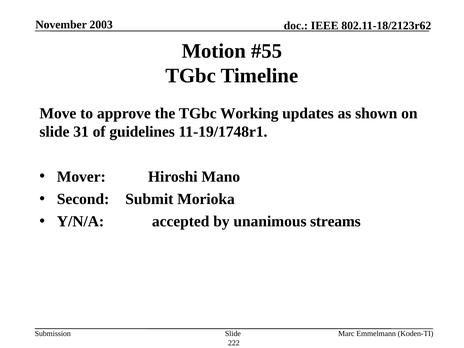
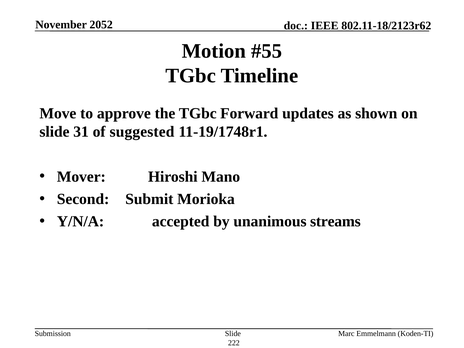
2003: 2003 -> 2052
Working: Working -> Forward
guidelines: guidelines -> suggested
